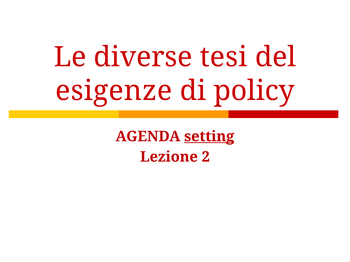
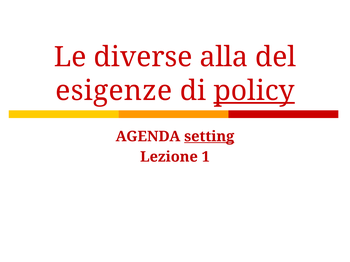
tesi: tesi -> alla
policy underline: none -> present
2: 2 -> 1
